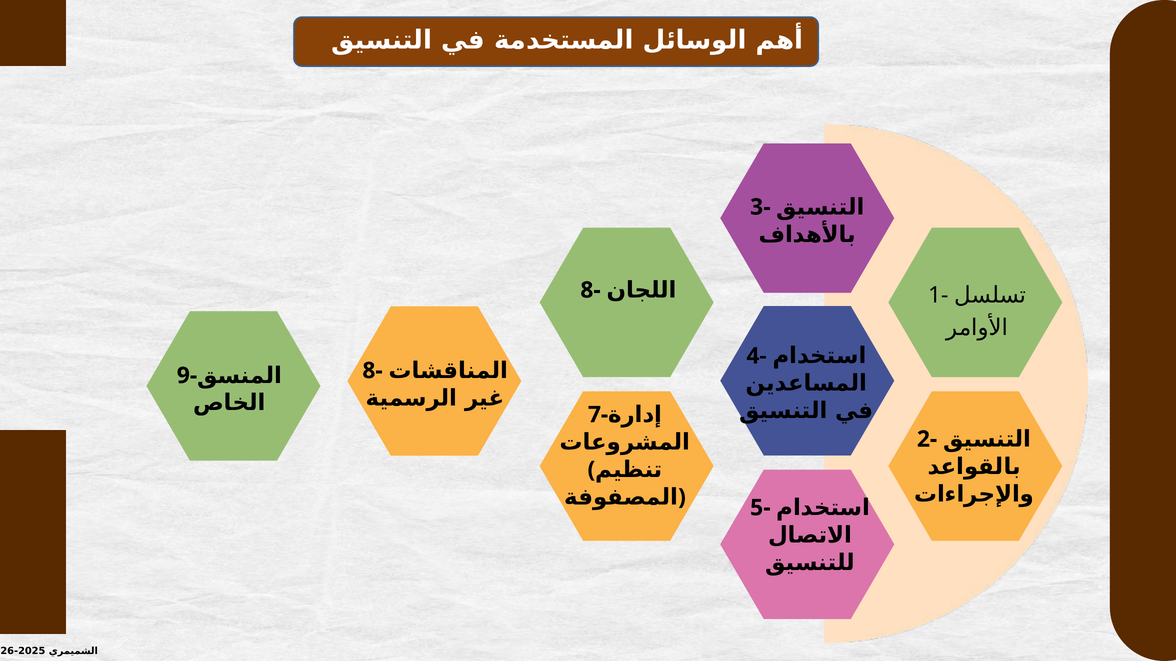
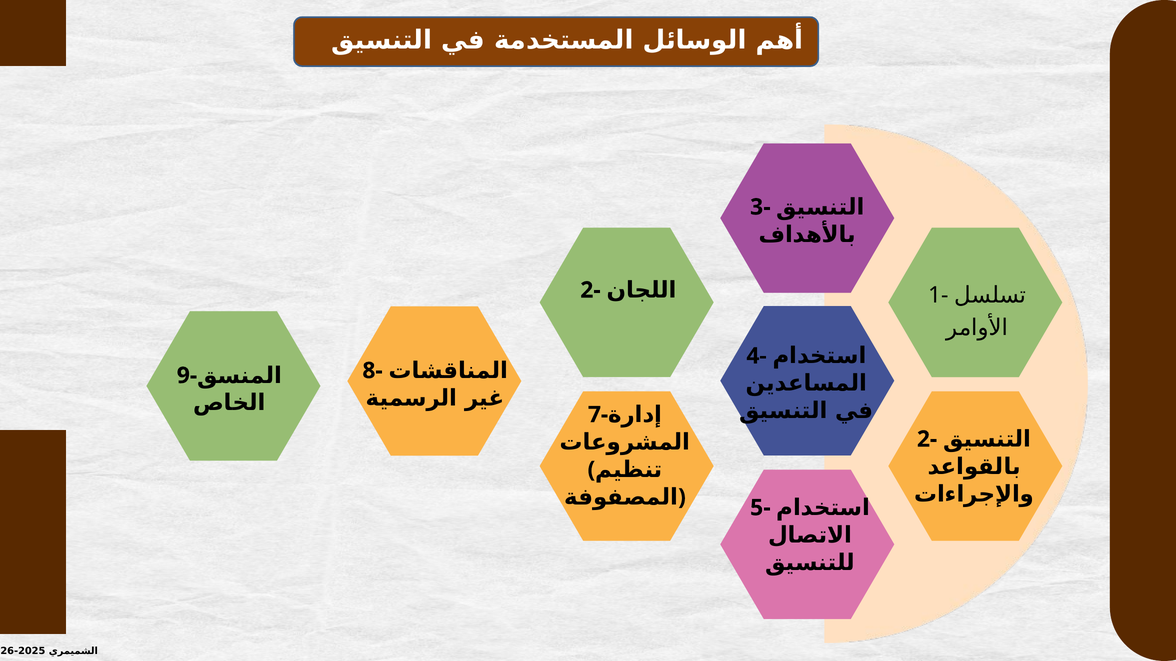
8- at (591, 290): 8- -> 2-
